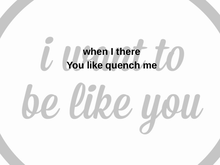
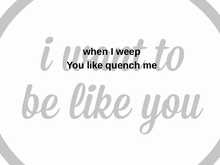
there: there -> weep
